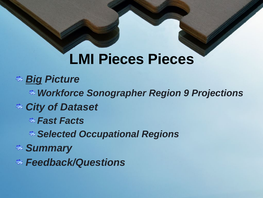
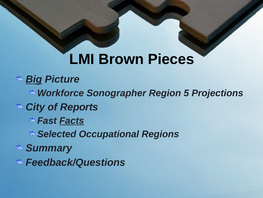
LMI Pieces: Pieces -> Brown
9: 9 -> 5
Dataset: Dataset -> Reports
Facts underline: none -> present
